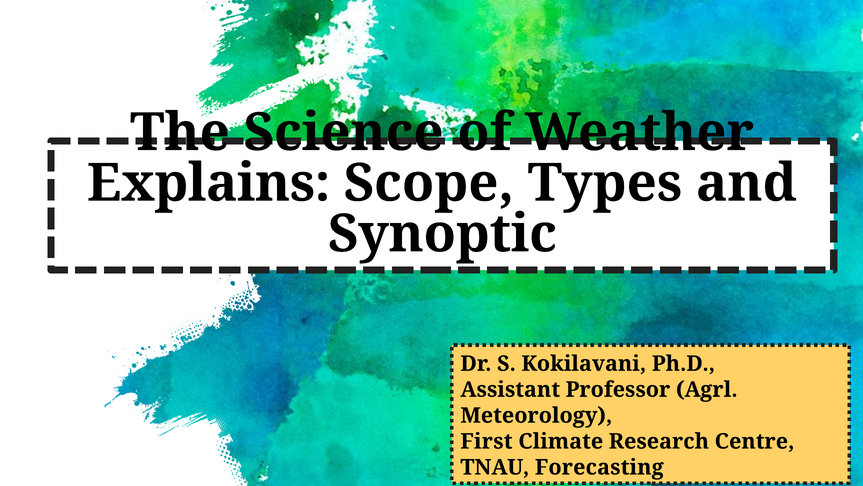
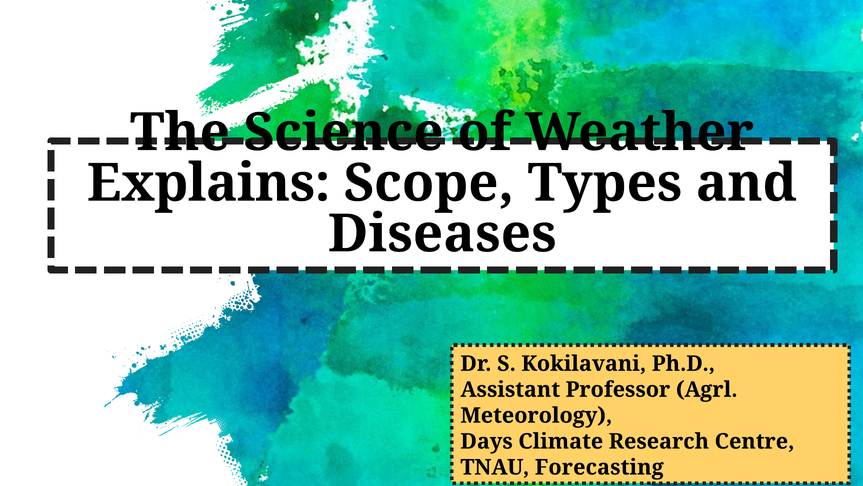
Synoptic: Synoptic -> Diseases
First: First -> Days
